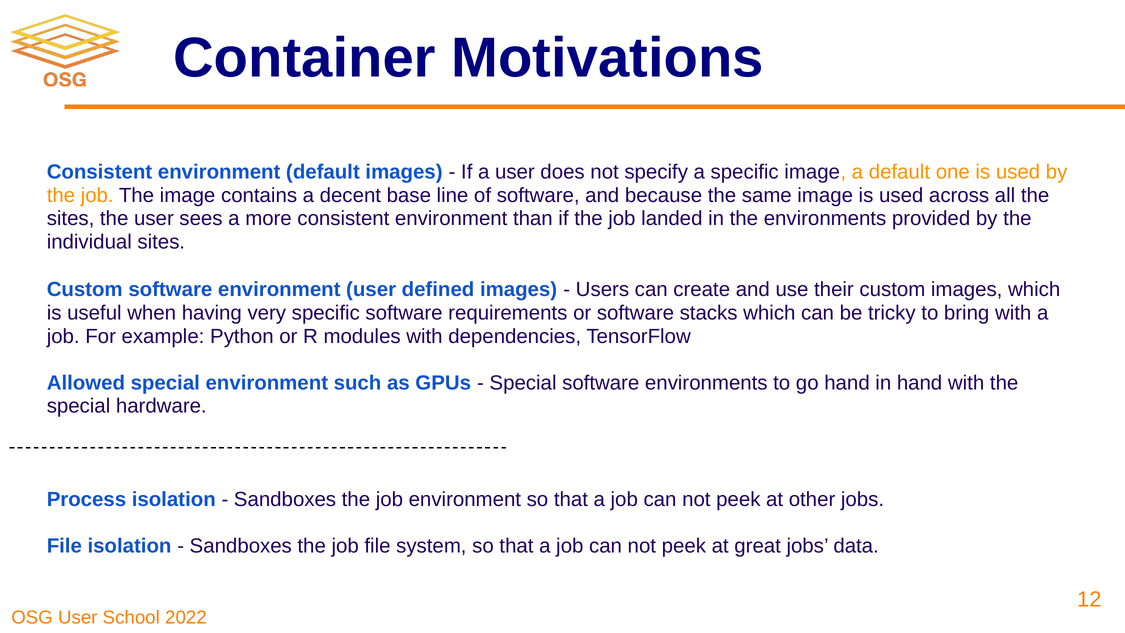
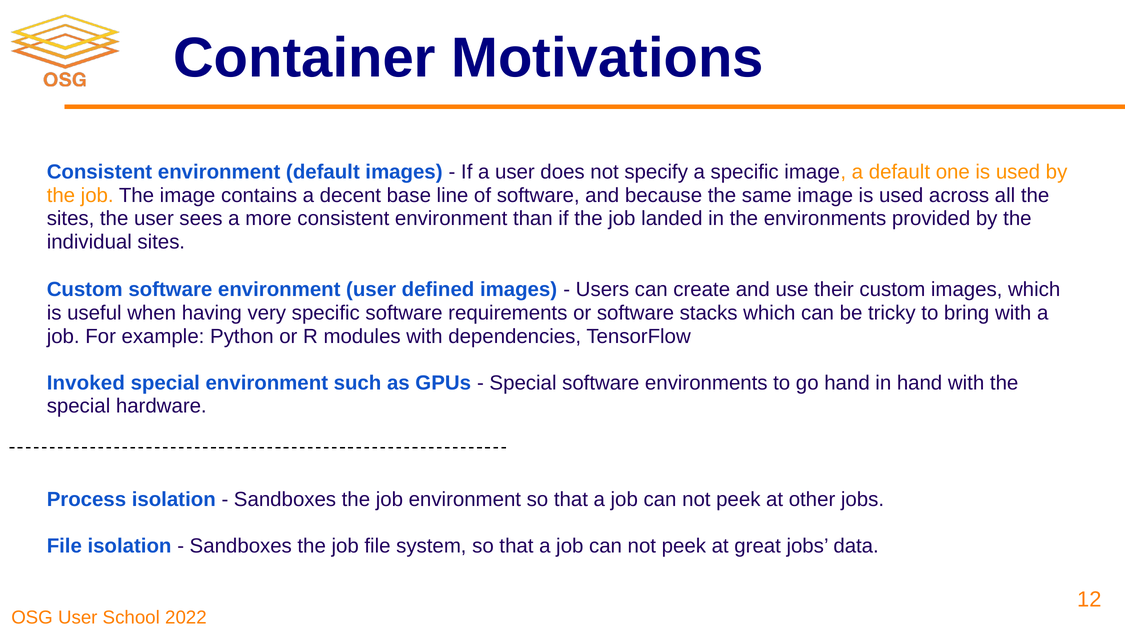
Allowed: Allowed -> Invoked
